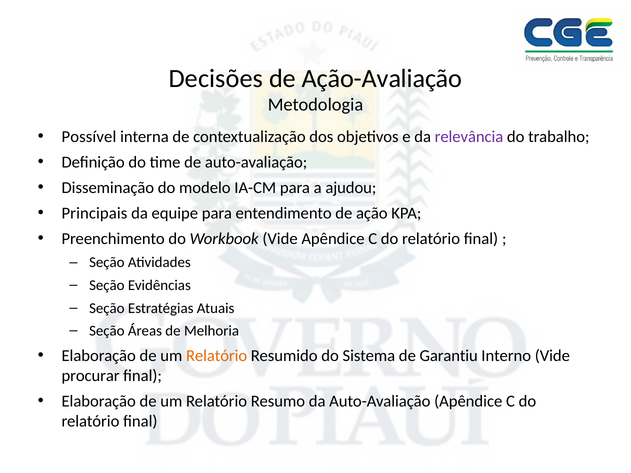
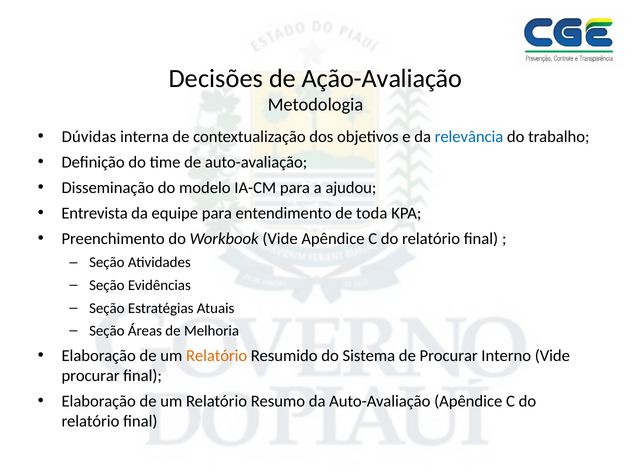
Possível: Possível -> Dúvidas
relevância colour: purple -> blue
Principais: Principais -> Entrevista
ação: ação -> toda
de Garantiu: Garantiu -> Procurar
